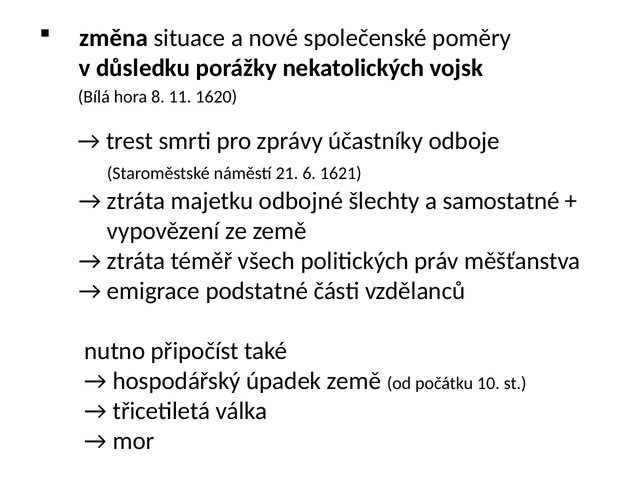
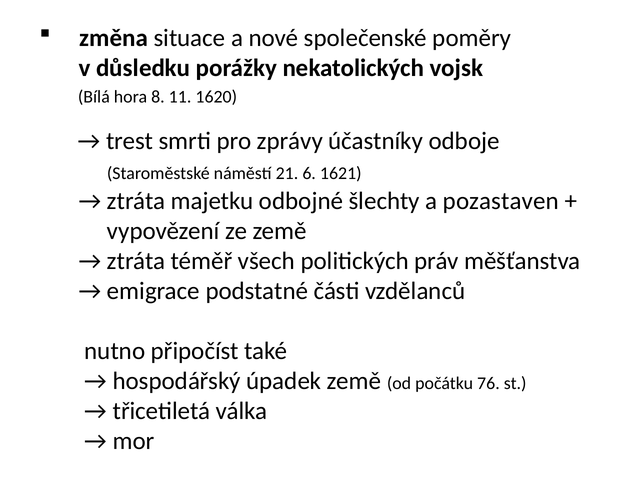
samostatné: samostatné -> pozastaven
10: 10 -> 76
